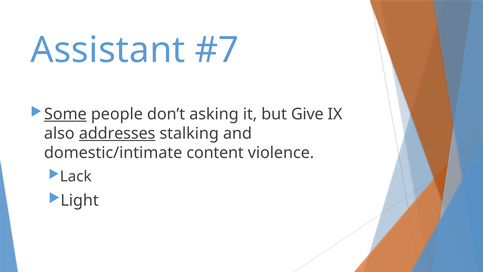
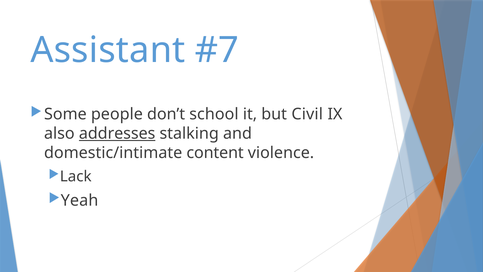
Some underline: present -> none
asking: asking -> school
Give: Give -> Civil
Light: Light -> Yeah
